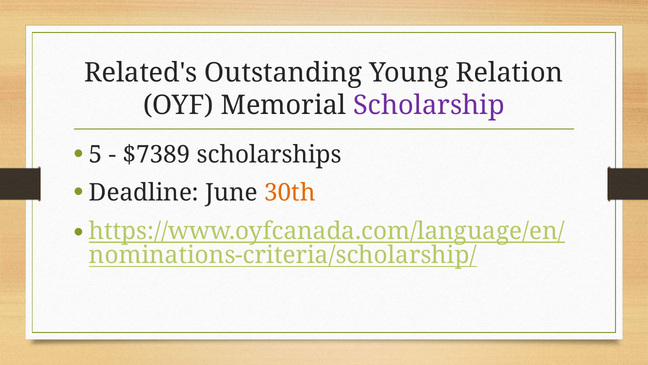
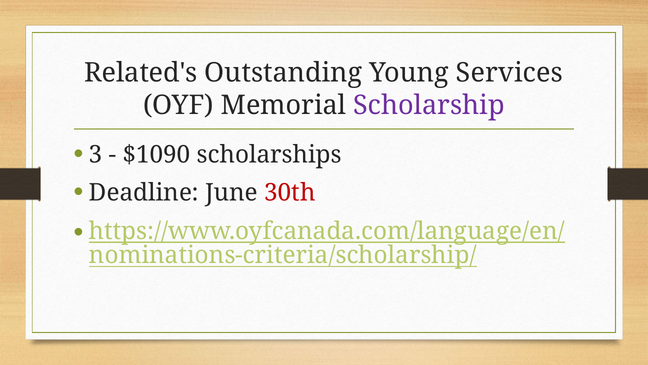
Relation: Relation -> Services
5: 5 -> 3
$7389: $7389 -> $1090
30th colour: orange -> red
